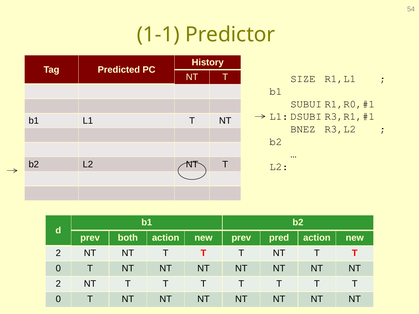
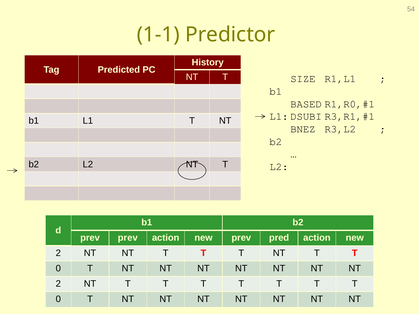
SUBUI: SUBUI -> BASED
prev both: both -> prev
